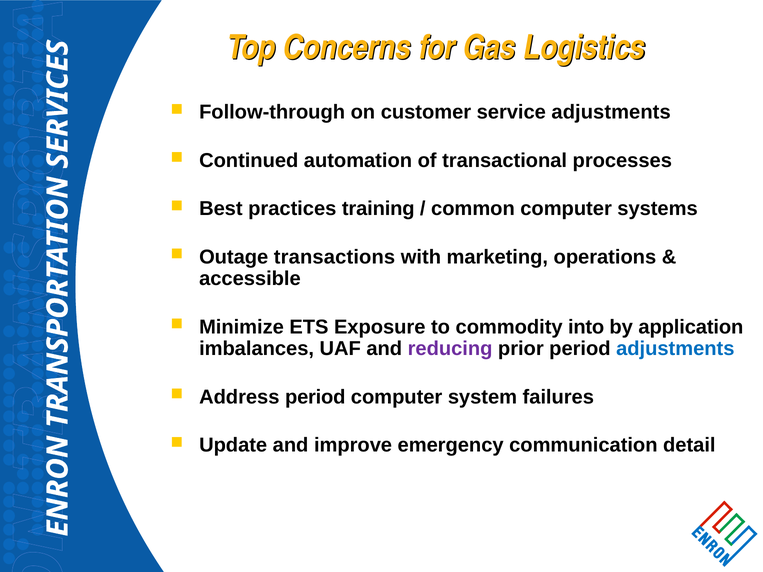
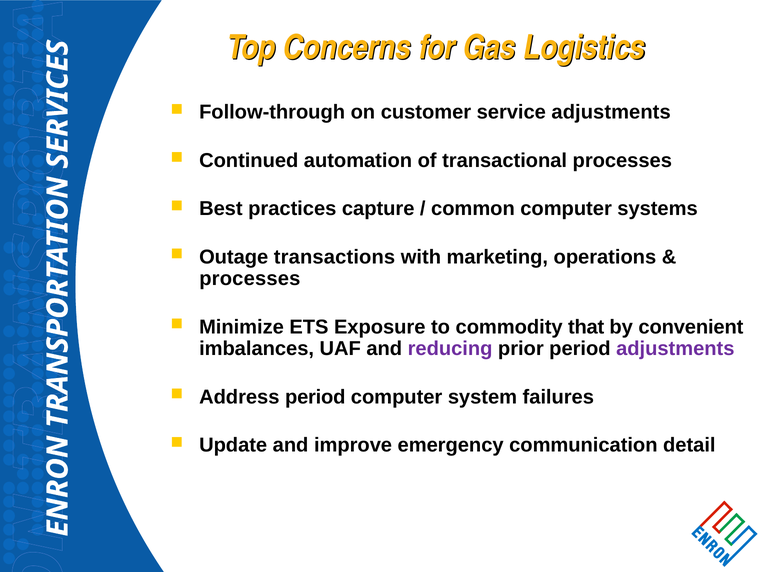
training: training -> capture
accessible at (250, 279): accessible -> processes
into: into -> that
application: application -> convenient
adjustments at (675, 349) colour: blue -> purple
